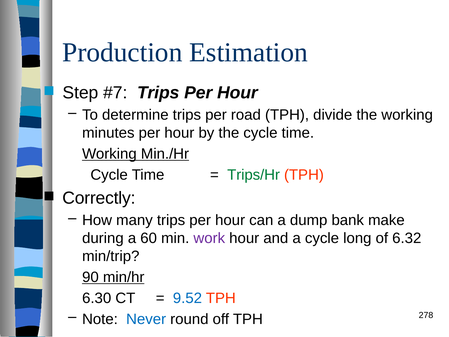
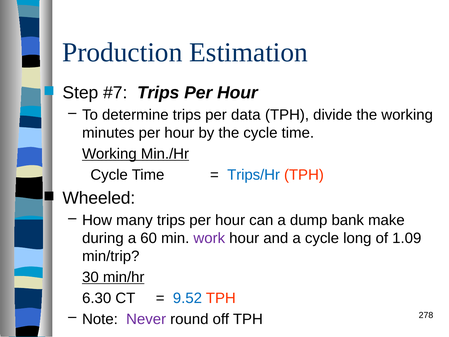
road: road -> data
Trips/Hr colour: green -> blue
Correctly: Correctly -> Wheeled
6.32: 6.32 -> 1.09
90: 90 -> 30
Never colour: blue -> purple
